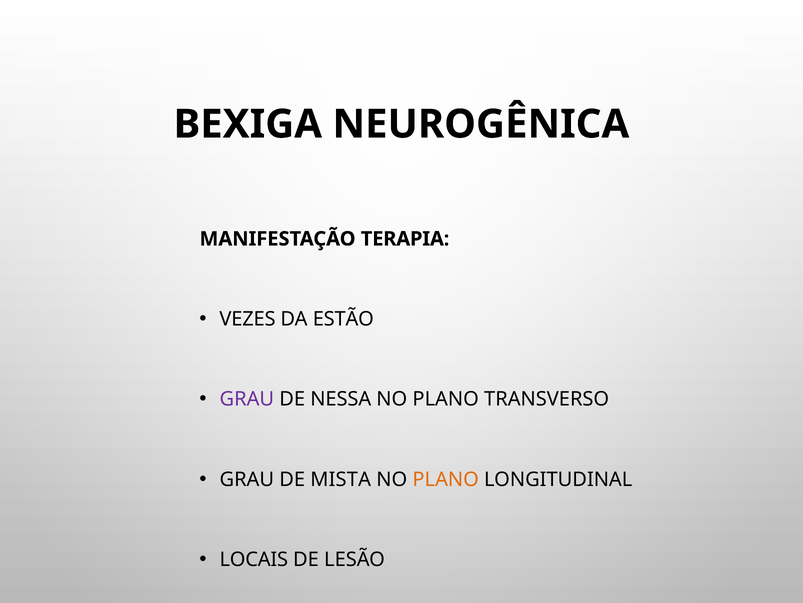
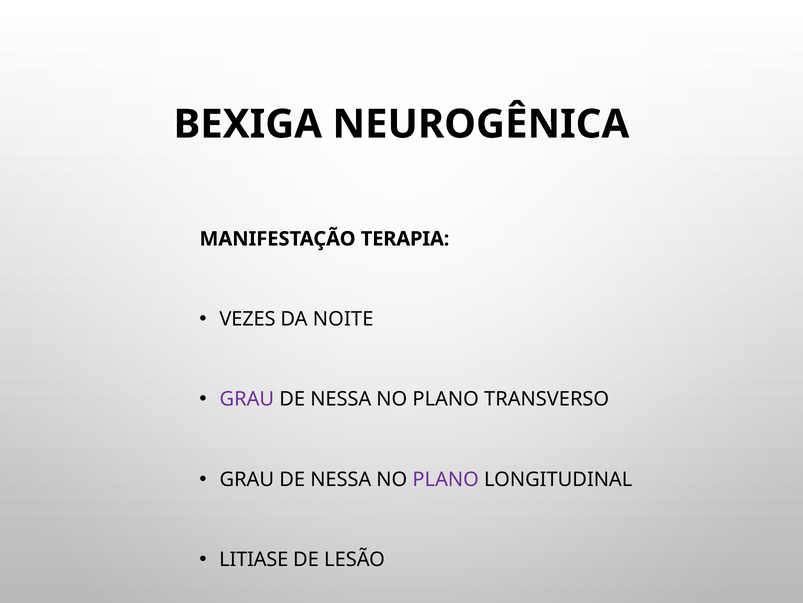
ESTÃO: ESTÃO -> NOITE
MISTA at (341, 479): MISTA -> NESSA
PLANO at (446, 479) colour: orange -> purple
LOCAIS: LOCAIS -> LITIASE
